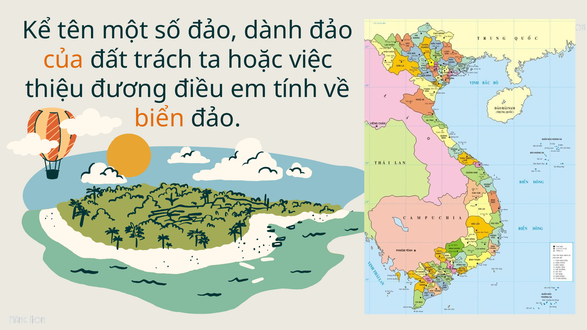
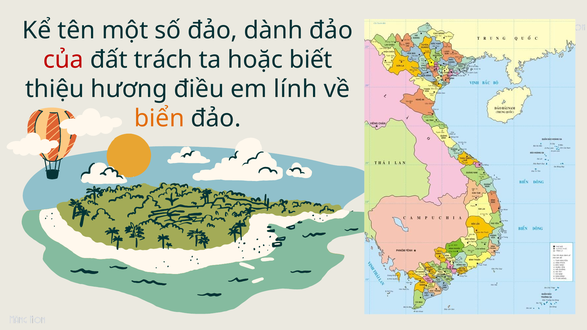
của colour: orange -> red
việc: việc -> biết
đương: đương -> hương
tính: tính -> lính
